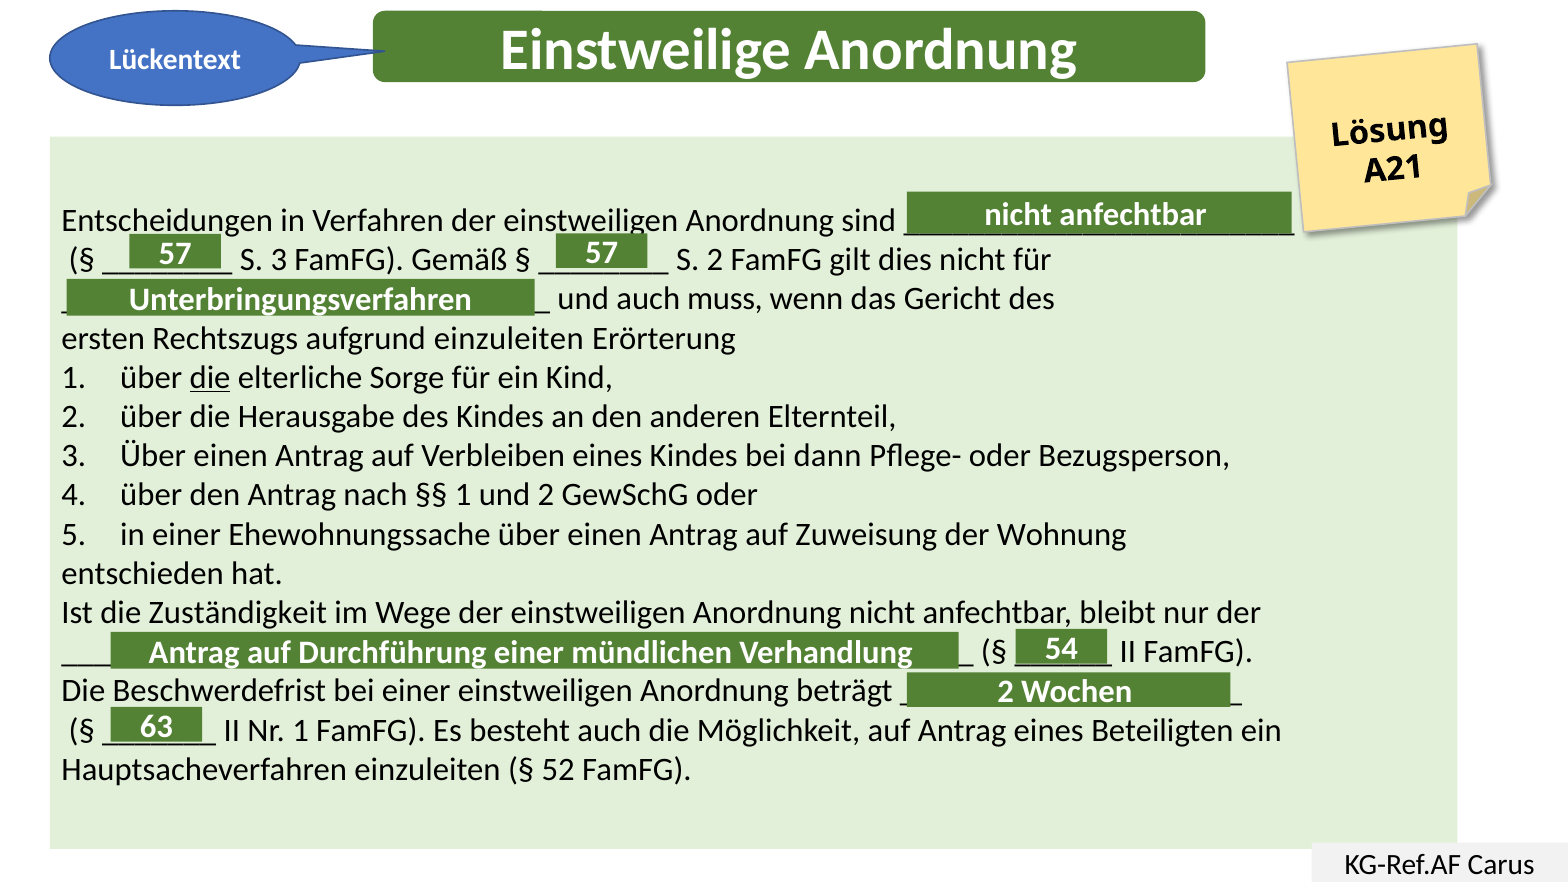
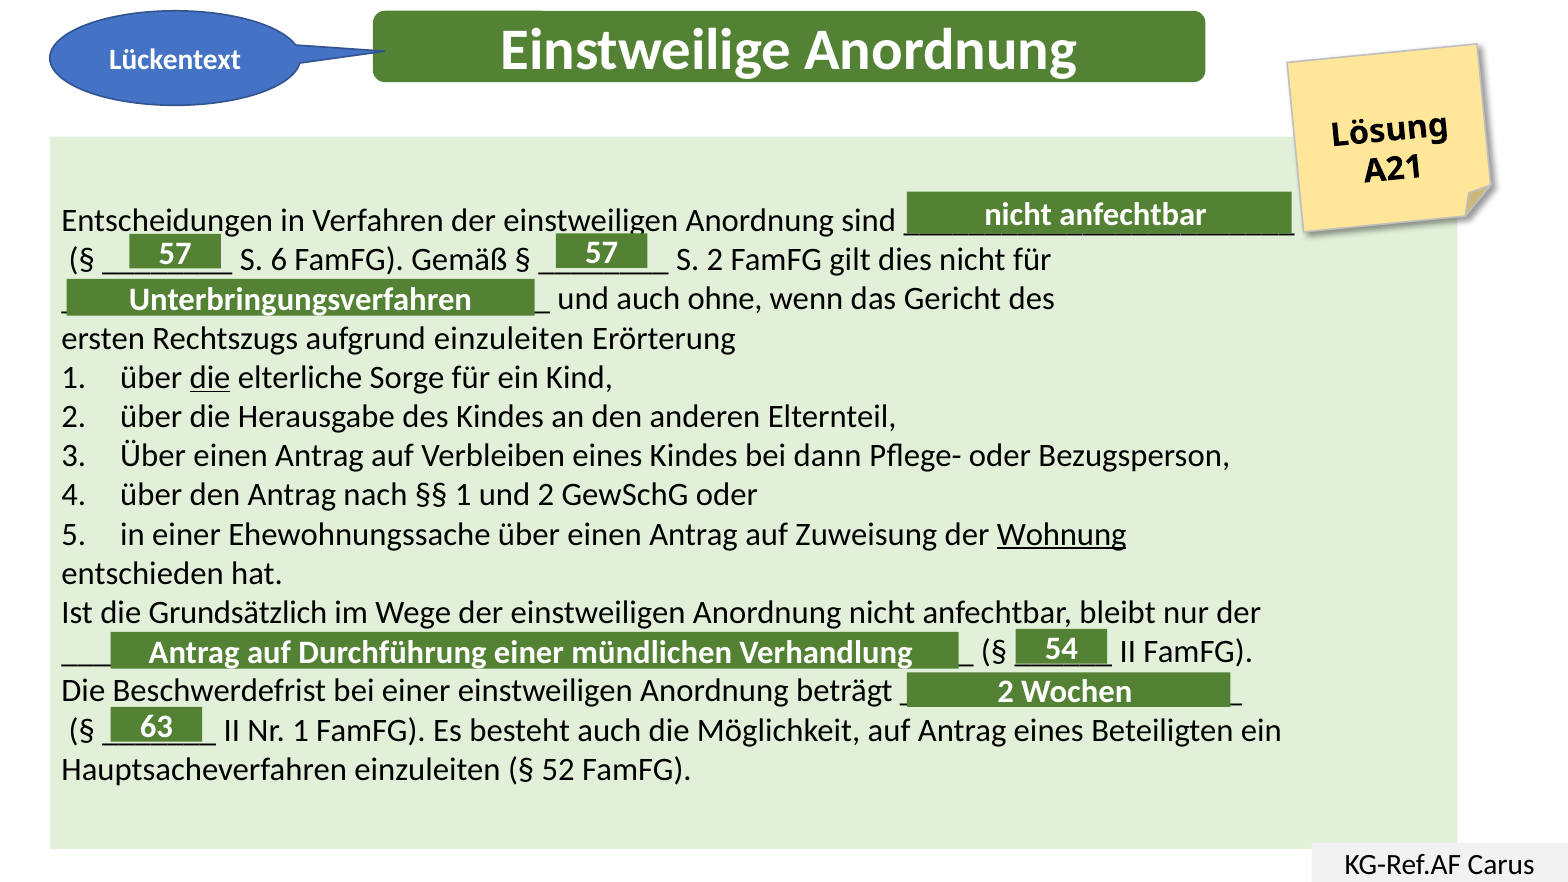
S 3: 3 -> 6
muss: muss -> ohne
Wohnung underline: none -> present
Zuständigkeit: Zuständigkeit -> Grundsätzlich
